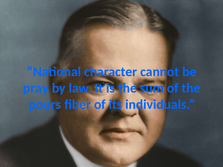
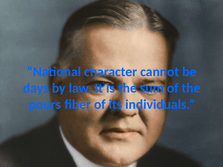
pray: pray -> days
